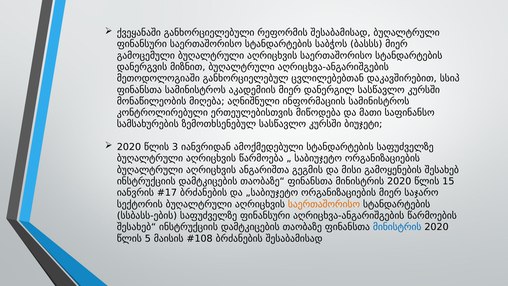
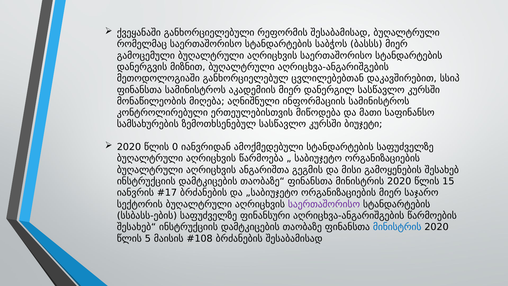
ფინანსური at (142, 44): ფინანსური -> რომელმაც
3: 3 -> 0
საერთაშორისო at (324, 204) colour: orange -> purple
